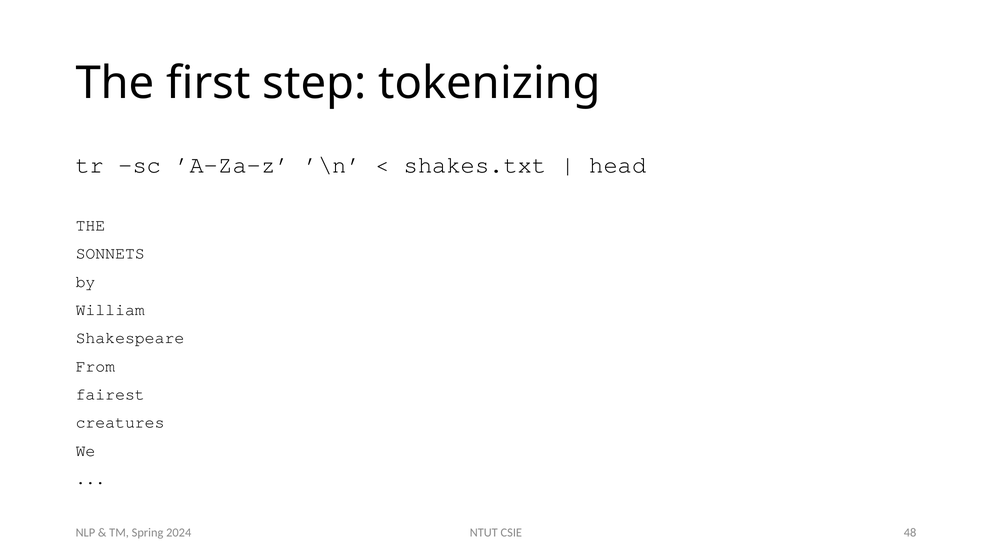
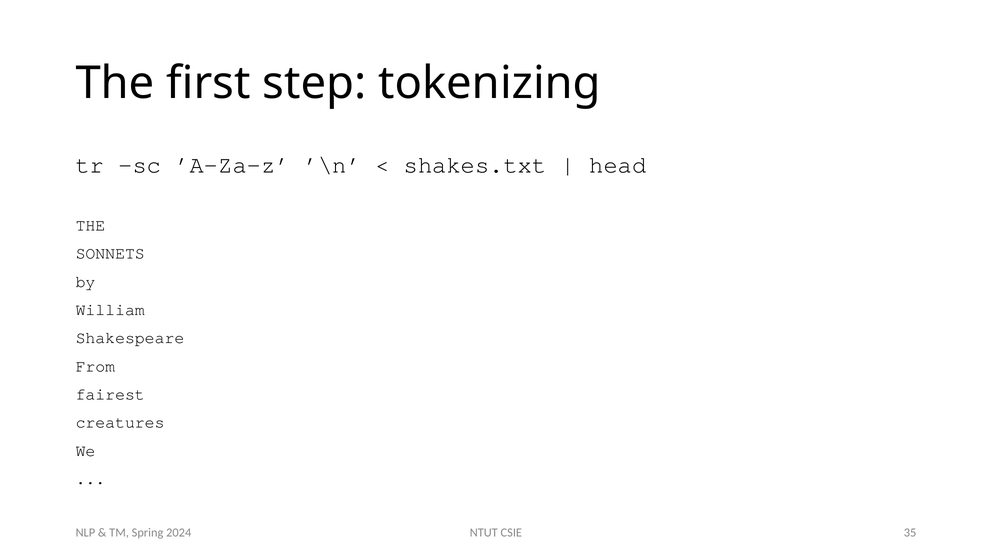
48: 48 -> 35
